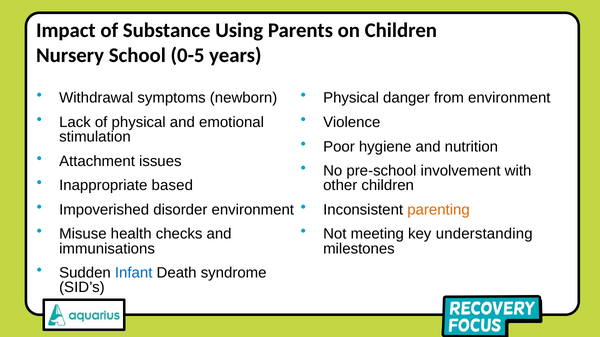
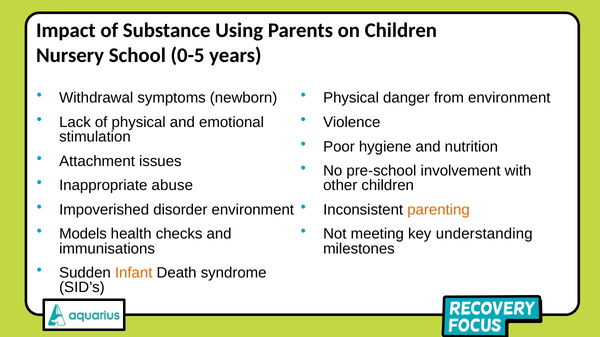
based: based -> abuse
Misuse: Misuse -> Models
Infant colour: blue -> orange
